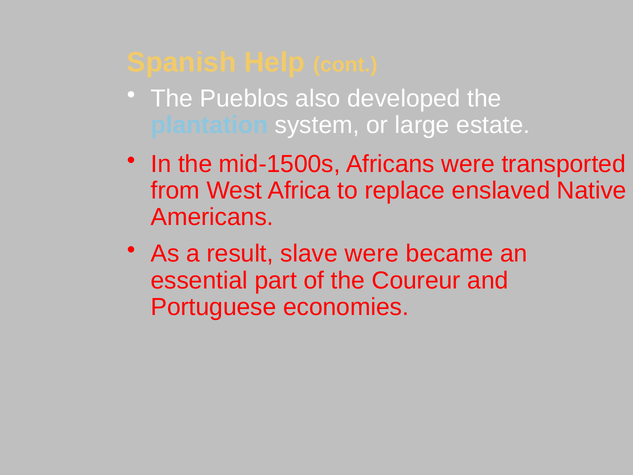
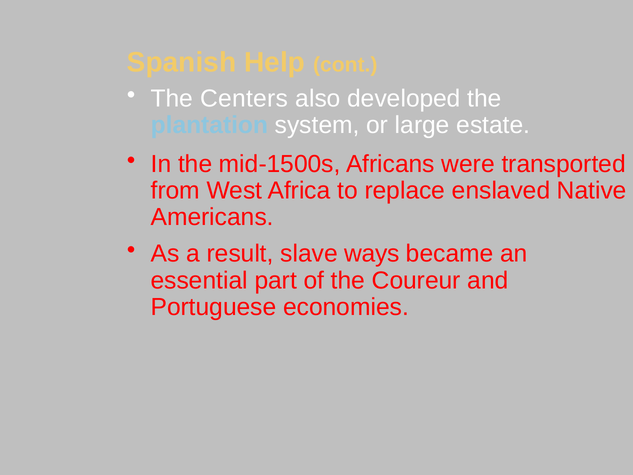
Pueblos: Pueblos -> Centers
slave were: were -> ways
